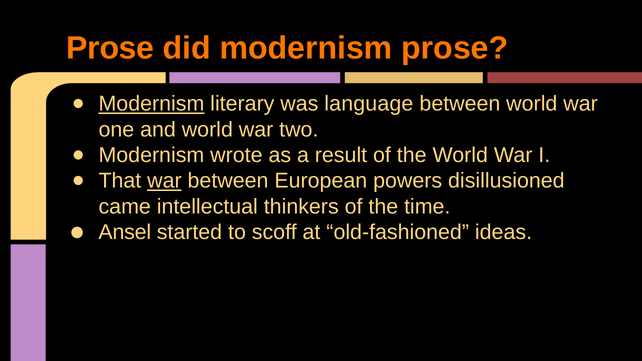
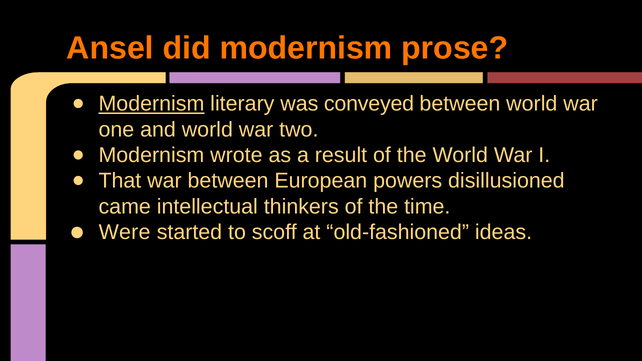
Prose at (110, 48): Prose -> Ansel
language: language -> conveyed
war at (164, 181) underline: present -> none
Ansel: Ansel -> Were
